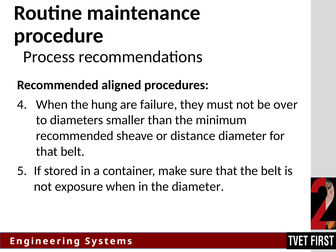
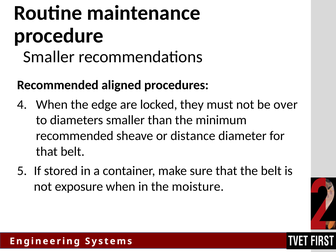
Process at (49, 57): Process -> Smaller
hung: hung -> edge
failure: failure -> locked
the diameter: diameter -> moisture
